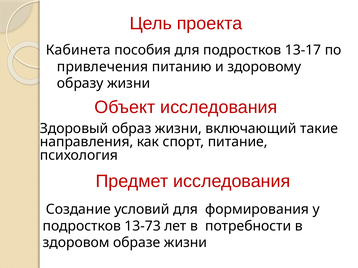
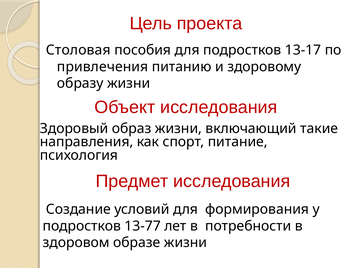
Кабинета: Кабинета -> Столовая
13-73: 13-73 -> 13-77
